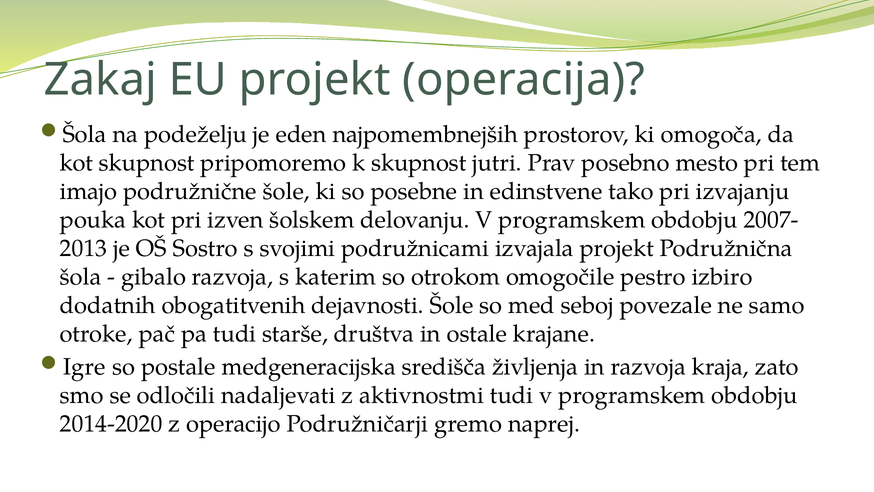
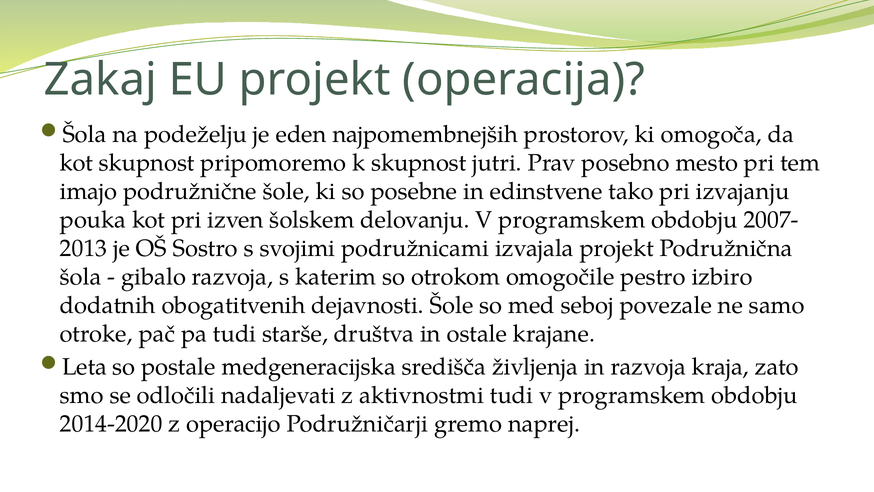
Igre: Igre -> Leta
